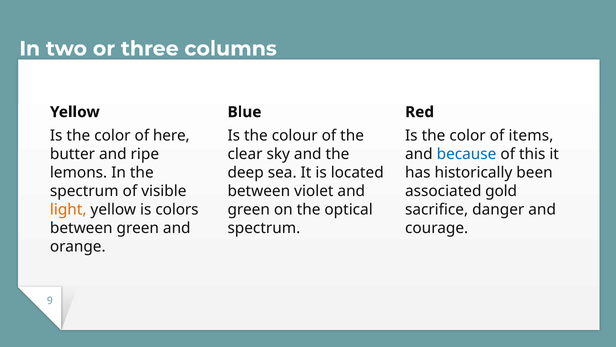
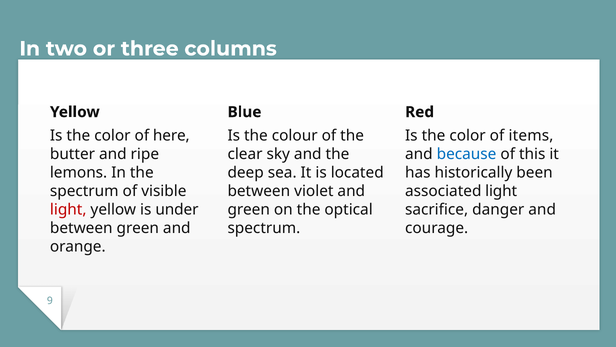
associated gold: gold -> light
light at (68, 209) colour: orange -> red
colors: colors -> under
